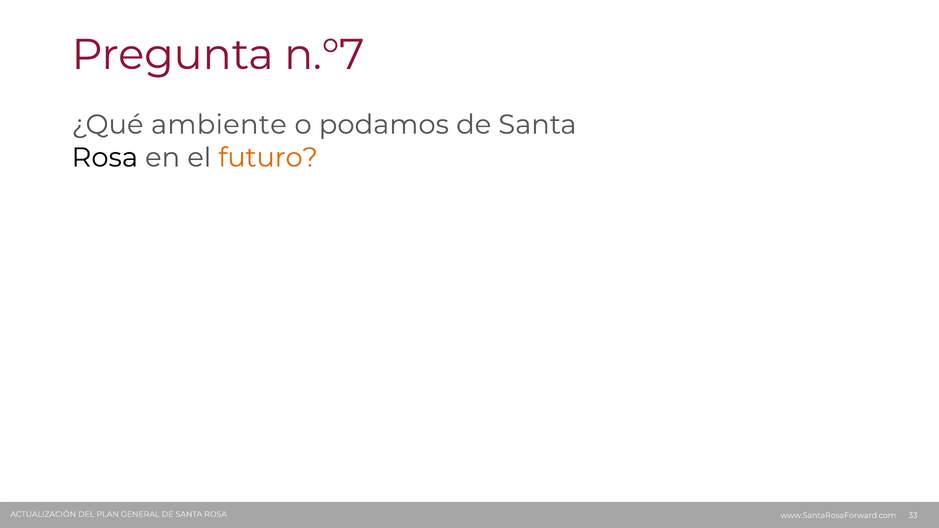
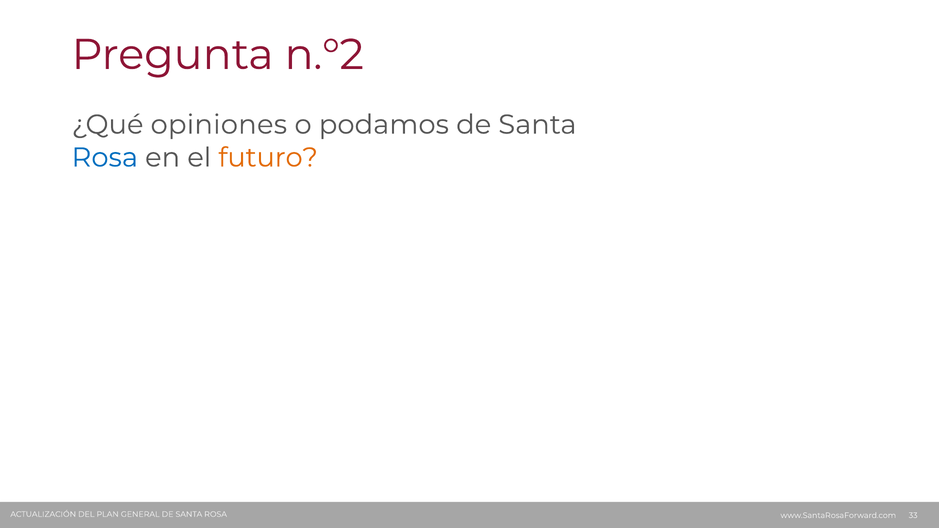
n.°7: n.°7 -> n.°2
ambiente: ambiente -> opiniones
Rosa at (105, 158) colour: black -> blue
